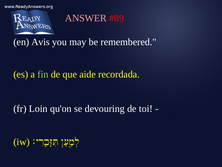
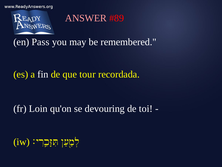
Avis: Avis -> Pass
fin colour: light green -> white
aide: aide -> tour
